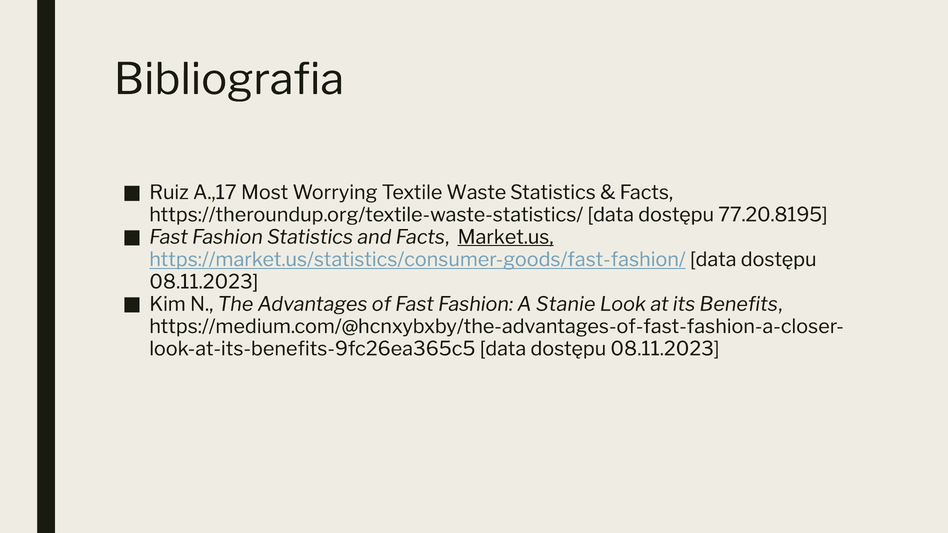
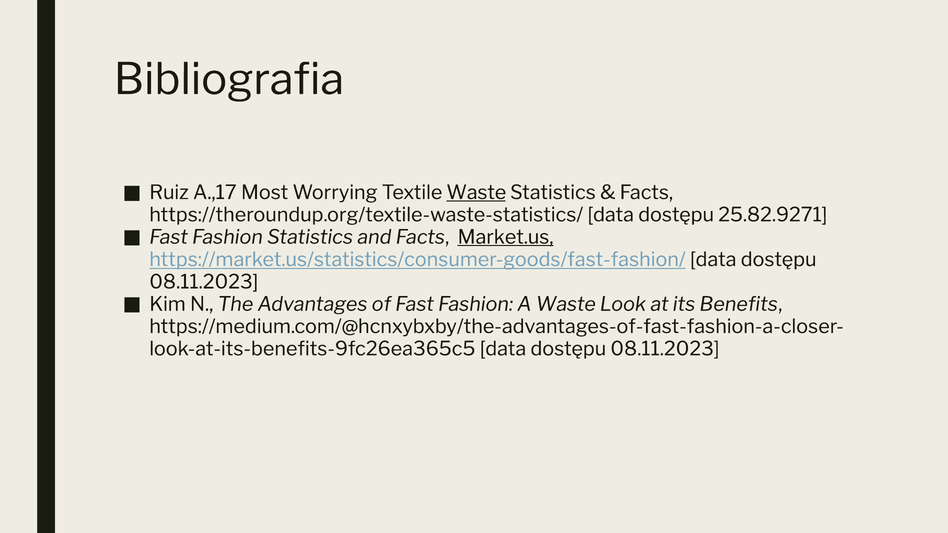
Waste at (476, 193) underline: none -> present
77.20.8195: 77.20.8195 -> 25.82.9271
A Stanie: Stanie -> Waste
